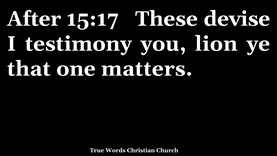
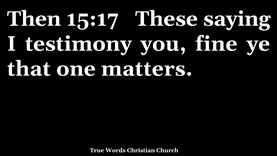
After: After -> Then
devise: devise -> saying
lion: lion -> fine
